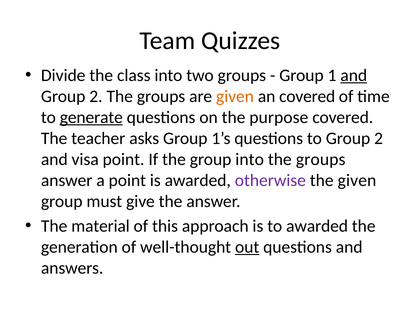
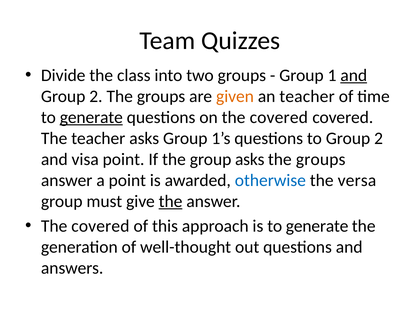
an covered: covered -> teacher
on the purpose: purpose -> covered
group into: into -> asks
otherwise colour: purple -> blue
the given: given -> versa
the at (171, 201) underline: none -> present
material at (101, 226): material -> covered
is to awarded: awarded -> generate
out underline: present -> none
